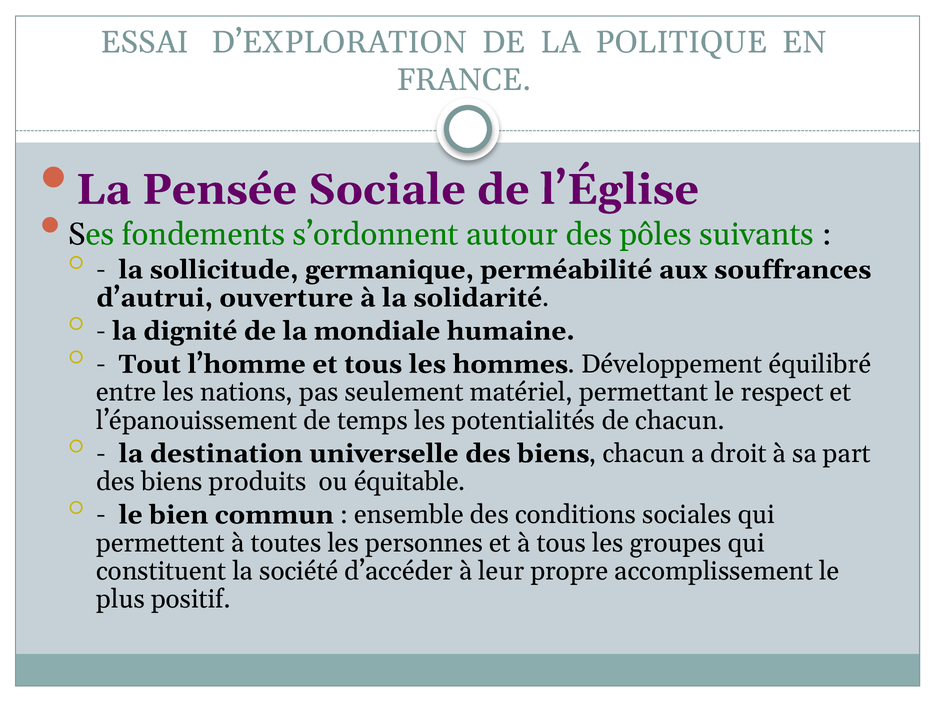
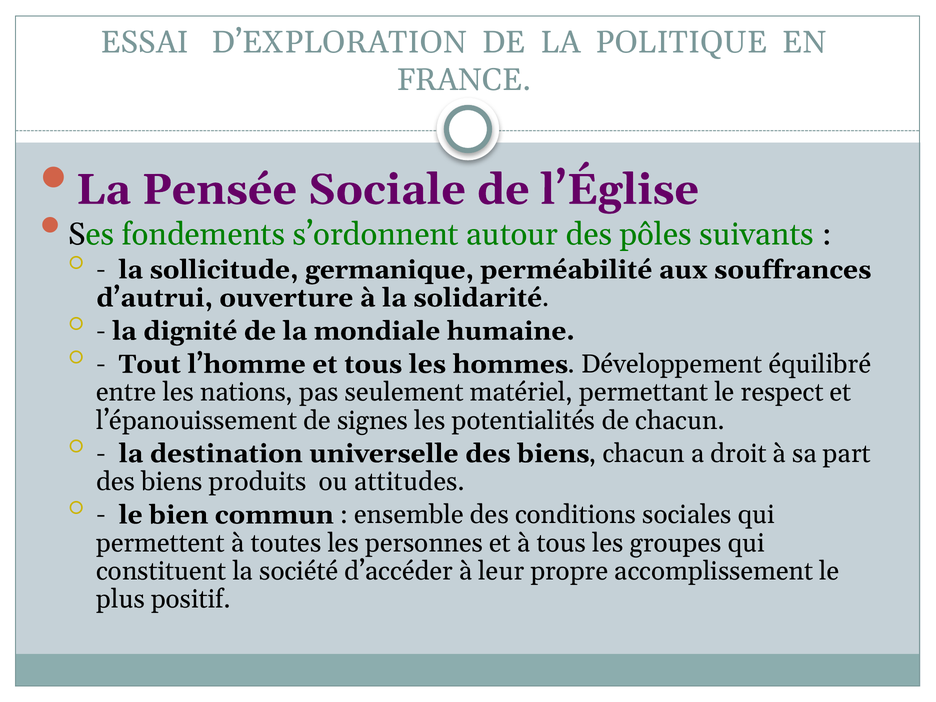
temps: temps -> signes
équitable: équitable -> attitudes
